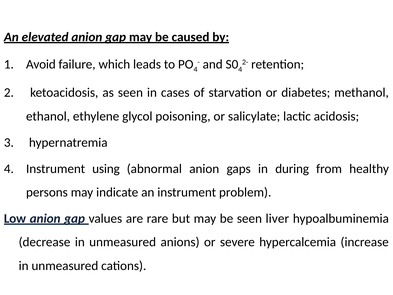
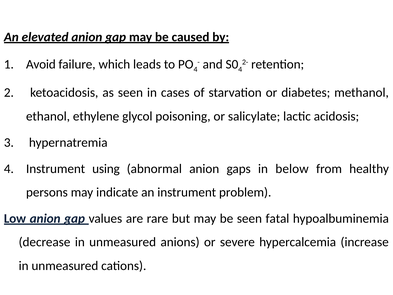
during: during -> below
liver: liver -> fatal
